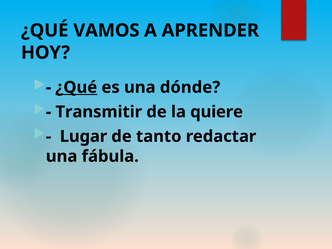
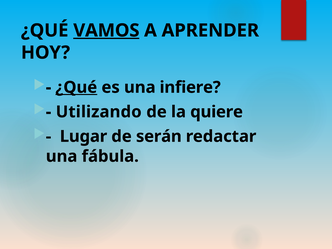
VAMOS underline: none -> present
dónde: dónde -> infiere
Transmitir: Transmitir -> Utilizando
tanto: tanto -> serán
